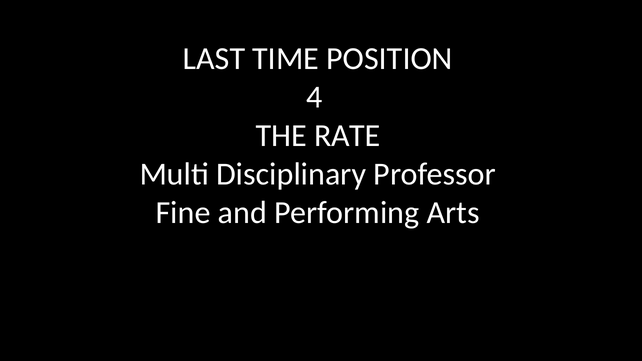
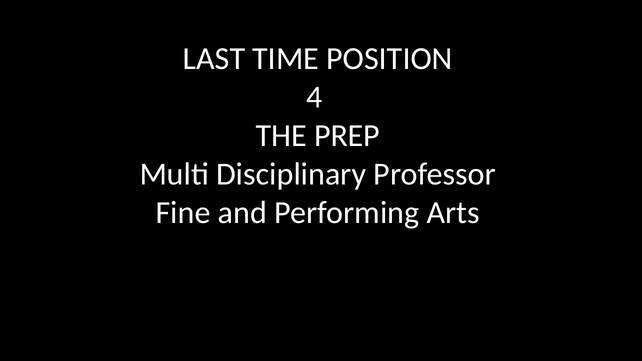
RATE: RATE -> PREP
